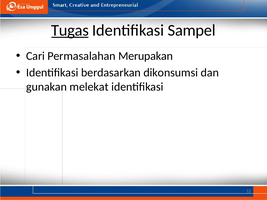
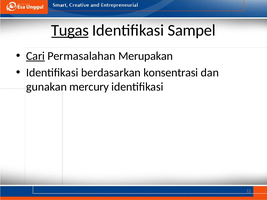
Cari underline: none -> present
dikonsumsi: dikonsumsi -> konsentrasi
melekat: melekat -> mercury
